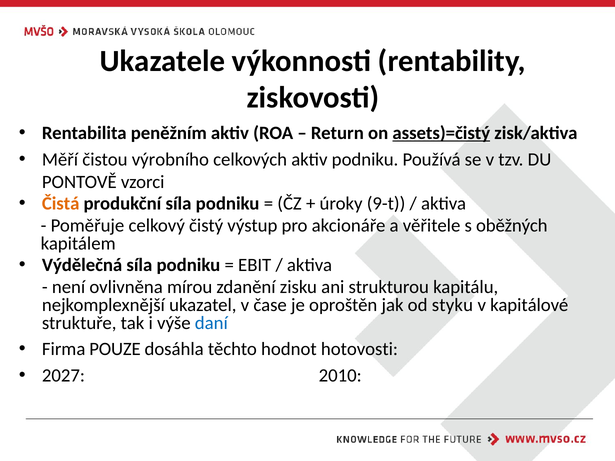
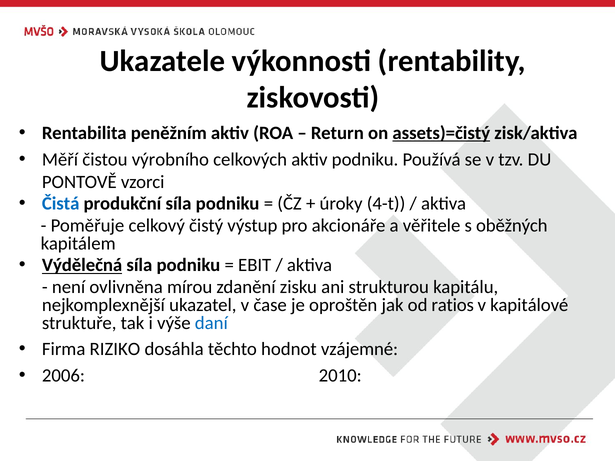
Čistá colour: orange -> blue
9-t: 9-t -> 4-t
Výdělečná underline: none -> present
styku: styku -> ratios
POUZE: POUZE -> RIZIKO
hotovosti: hotovosti -> vzájemné
2027: 2027 -> 2006
